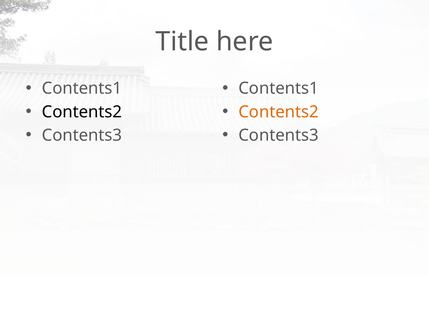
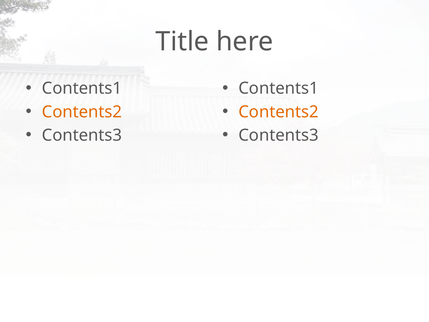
Contents2 at (82, 112) colour: black -> orange
